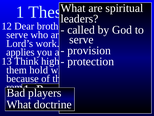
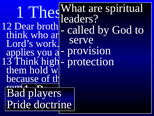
serve at (17, 35): serve -> think
What at (19, 104): What -> Pride
